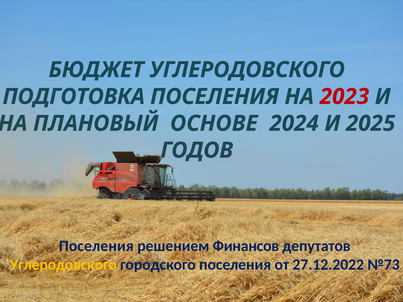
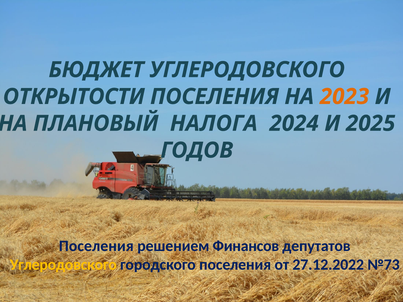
ПОДГОТОВКА: ПОДГОТОВКА -> ОТКРЫТОСТИ
2023 colour: red -> orange
ОСНОВЕ: ОСНОВЕ -> НАЛОГА
